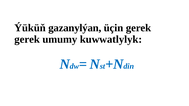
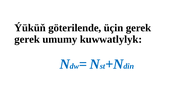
gazanylýan: gazanylýan -> göterilende
